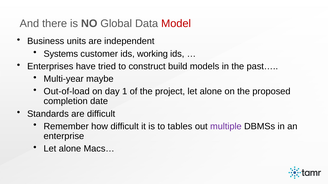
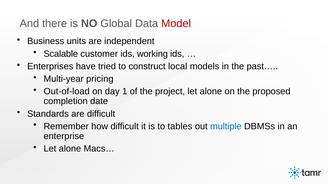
Systems: Systems -> Scalable
build: build -> local
maybe: maybe -> pricing
multiple colour: purple -> blue
